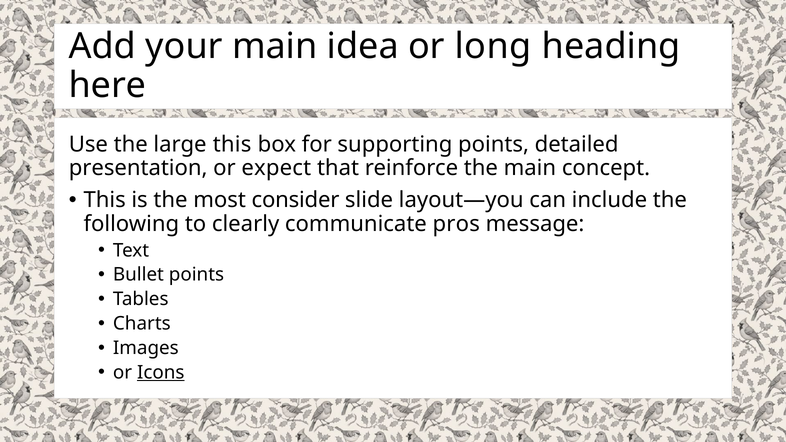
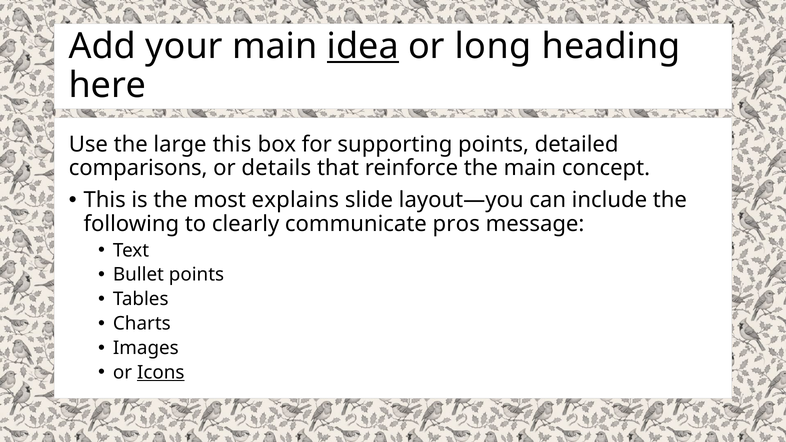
idea underline: none -> present
presentation: presentation -> comparisons
expect: expect -> details
consider: consider -> explains
